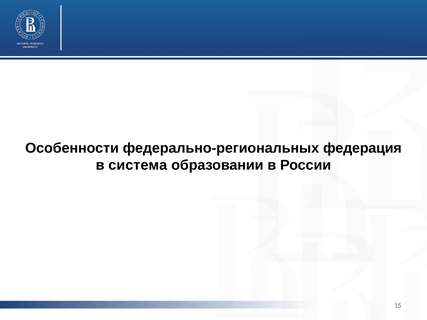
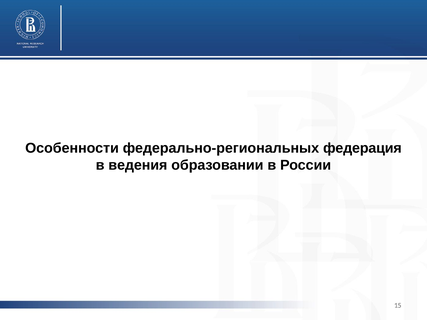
система: система -> ведения
